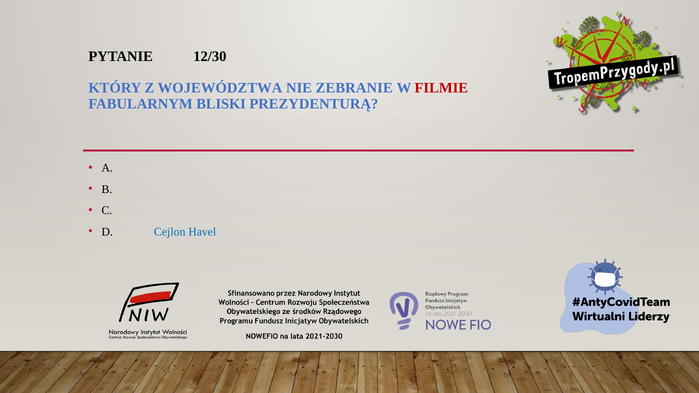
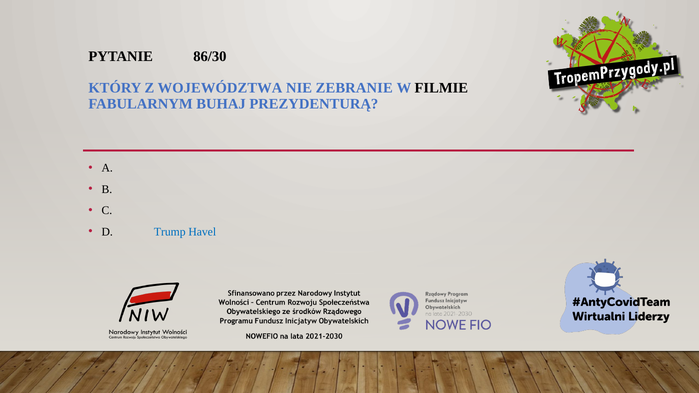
12/30: 12/30 -> 86/30
FILMIE colour: red -> black
BLISKI: BLISKI -> BUHAJ
Cejlon: Cejlon -> Trump
